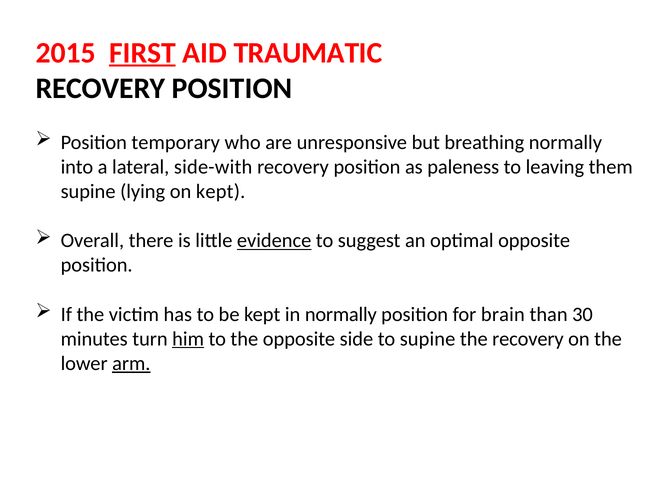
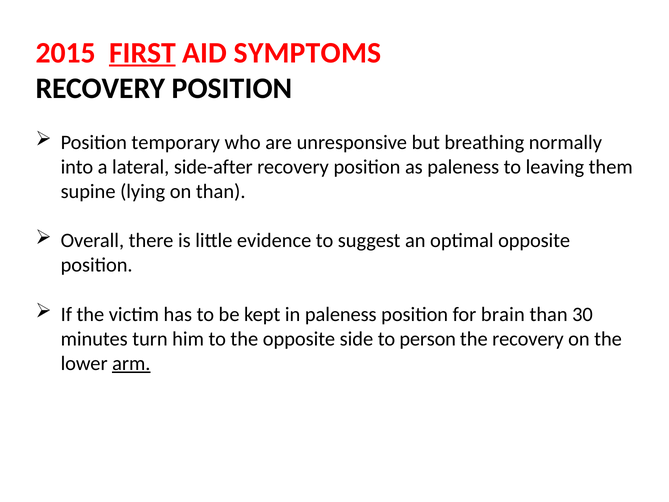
TRAUMATIC: TRAUMATIC -> SYMPTOMS
side-with: side-with -> side-after
on kept: kept -> than
evidence underline: present -> none
in normally: normally -> paleness
him underline: present -> none
to supine: supine -> person
